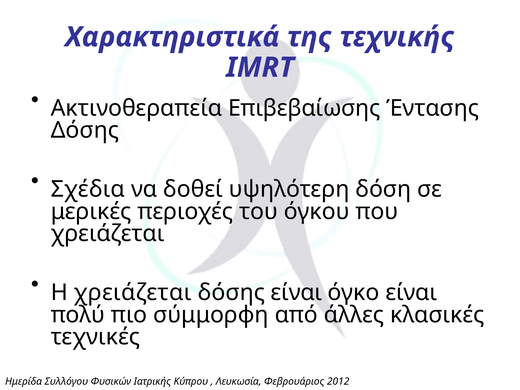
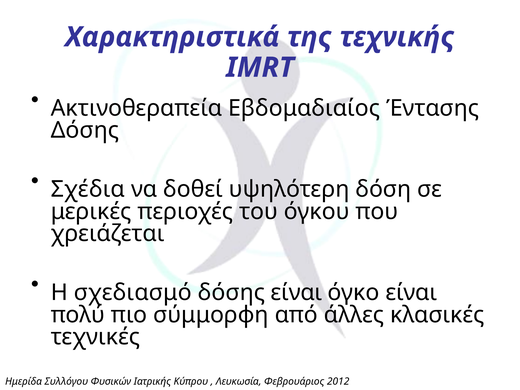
Επιβεβαίωσης: Επιβεβαίωσης -> Εβδομαδιαίος
Η χρειάζεται: χρειάζεται -> σχεδιασμό
